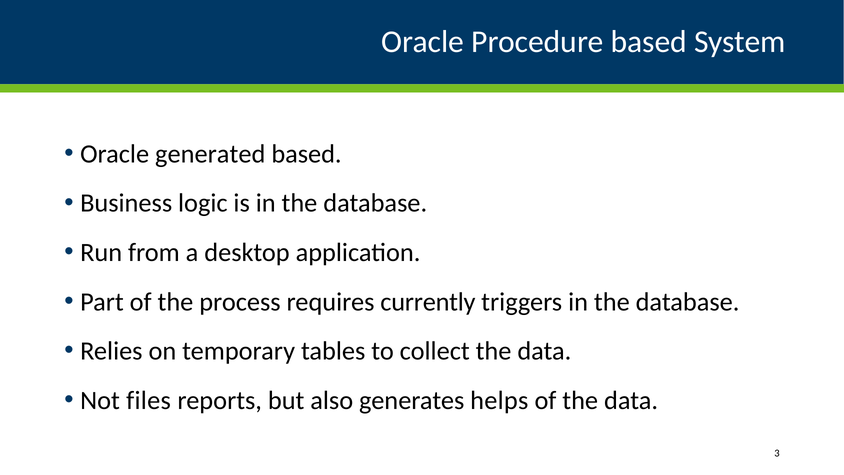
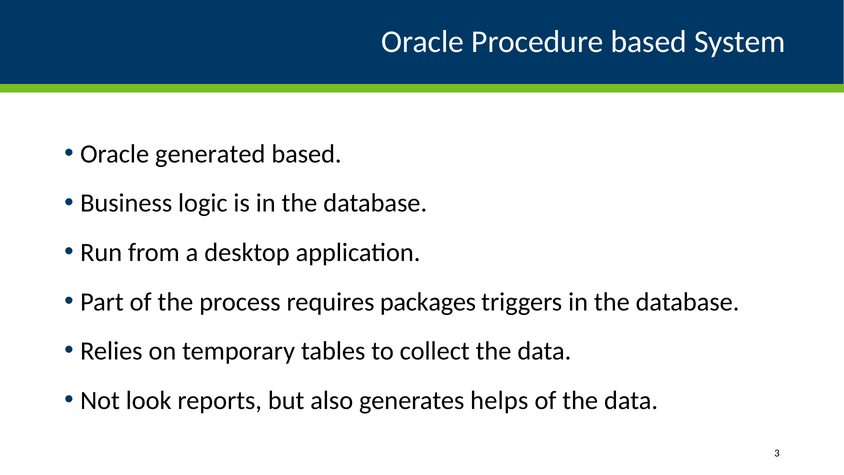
currently: currently -> packages
files: files -> look
